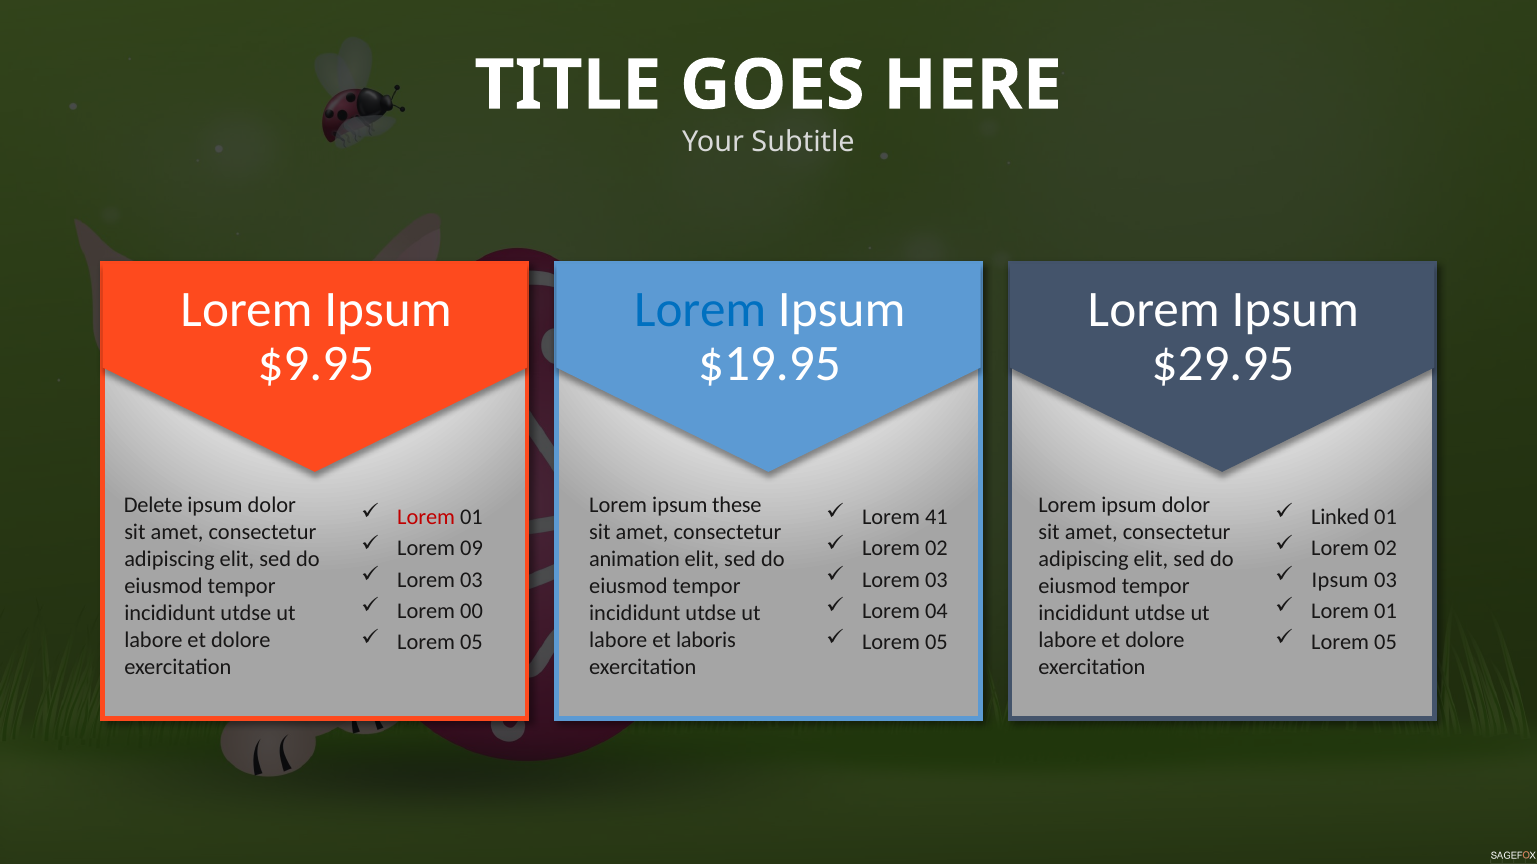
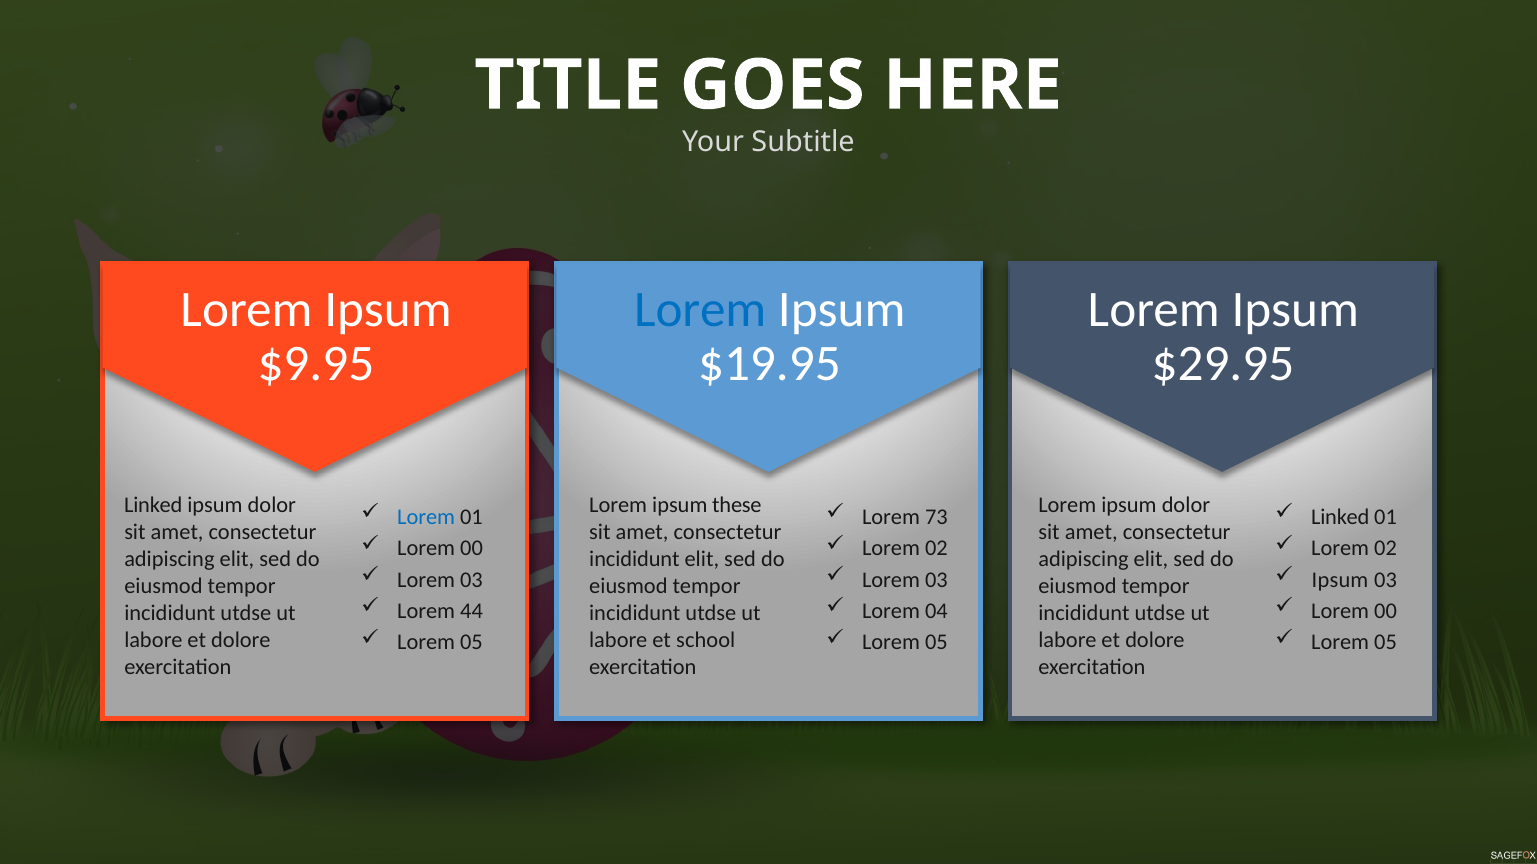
Delete at (153, 506): Delete -> Linked
Lorem at (426, 517) colour: red -> blue
41: 41 -> 73
09 at (472, 549): 09 -> 00
animation at (634, 559): animation -> incididunt
00: 00 -> 44
01 at (1386, 612): 01 -> 00
laboris: laboris -> school
